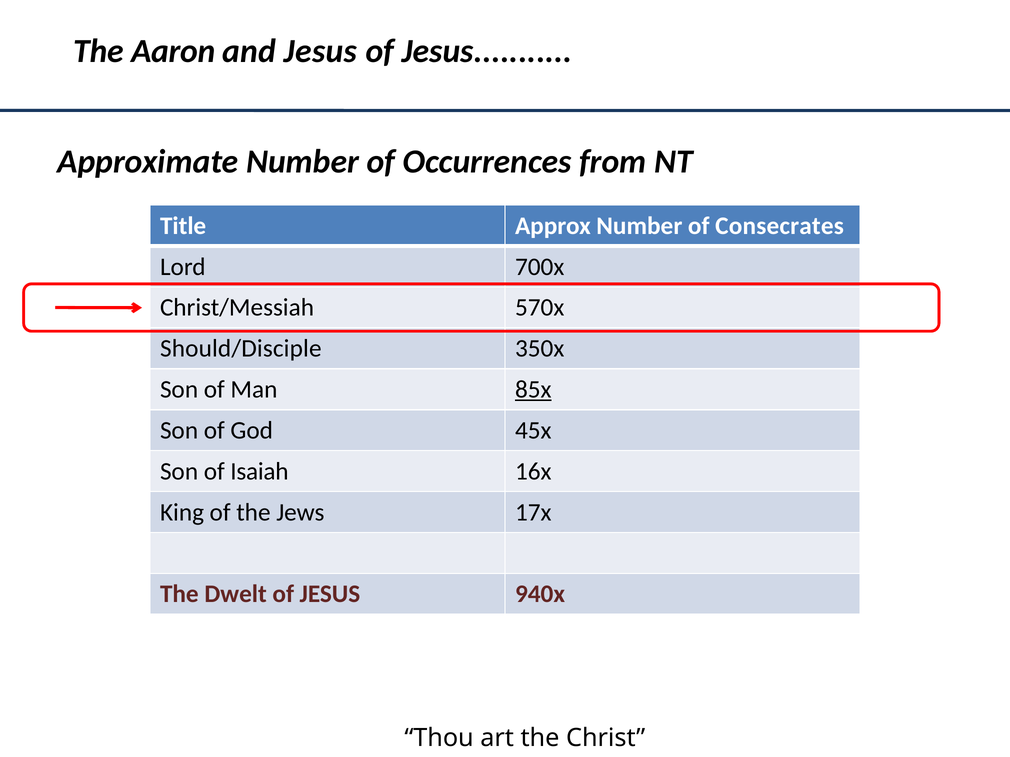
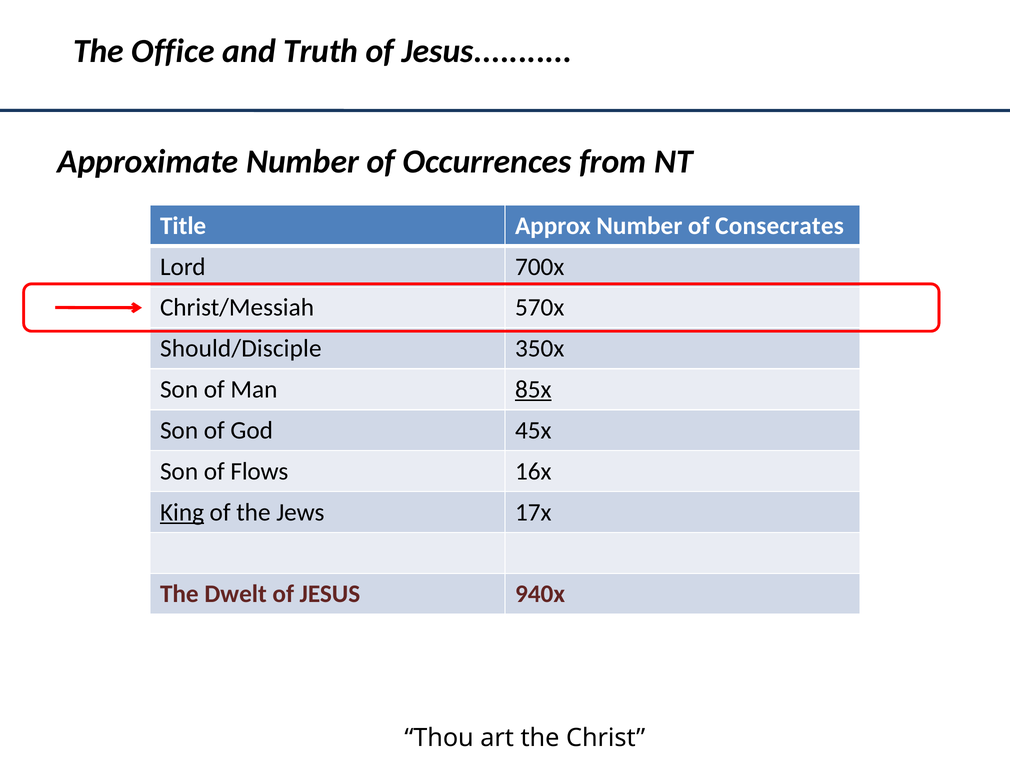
Aaron: Aaron -> Office
and Jesus: Jesus -> Truth
Isaiah: Isaiah -> Flows
King underline: none -> present
